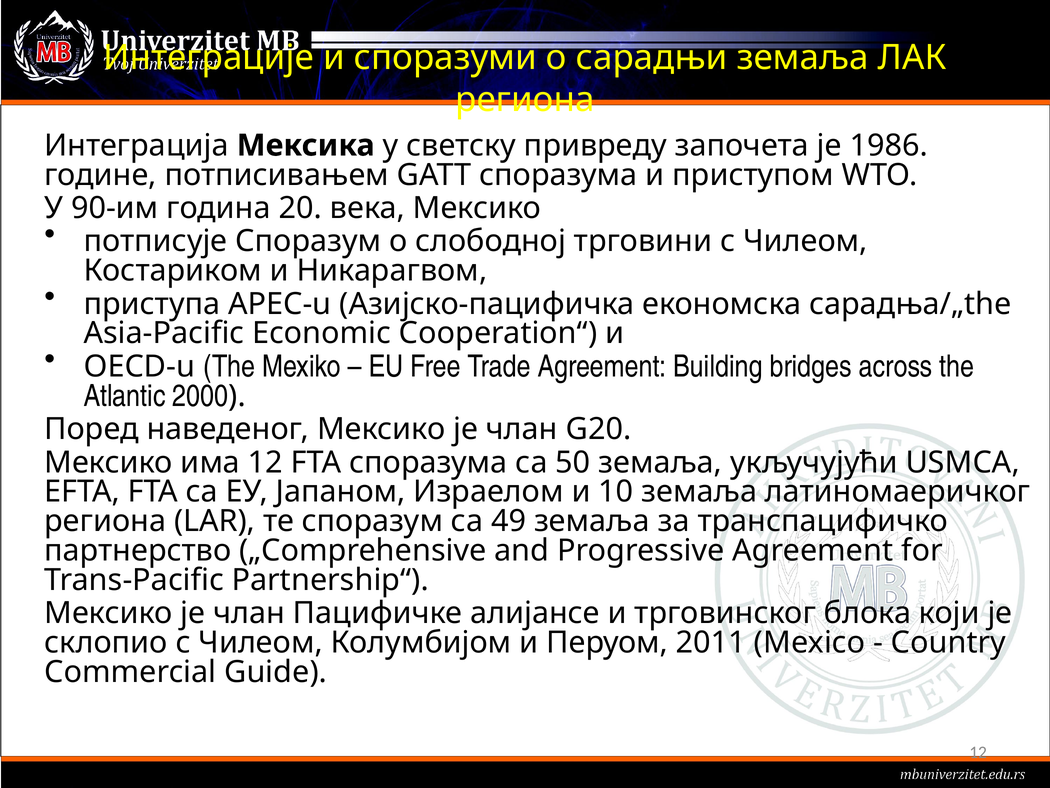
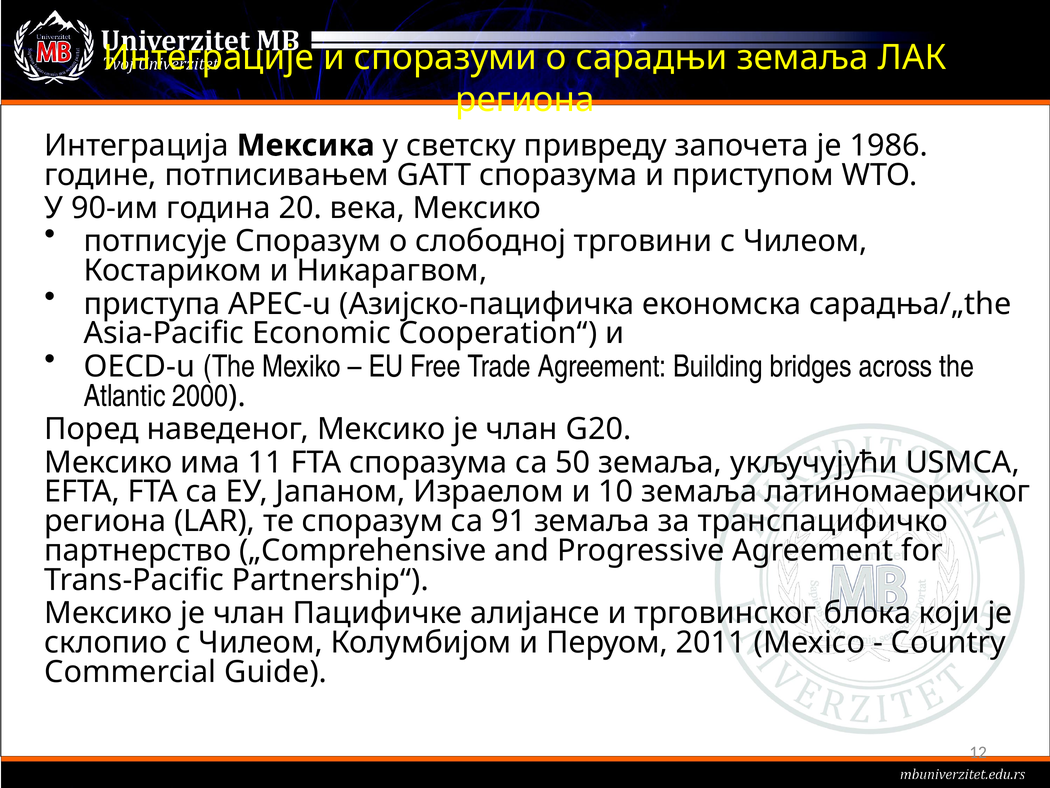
има 12: 12 -> 11
49: 49 -> 91
